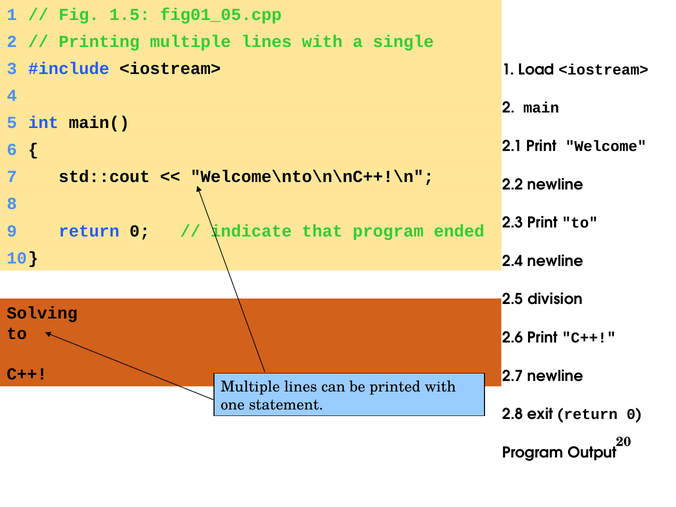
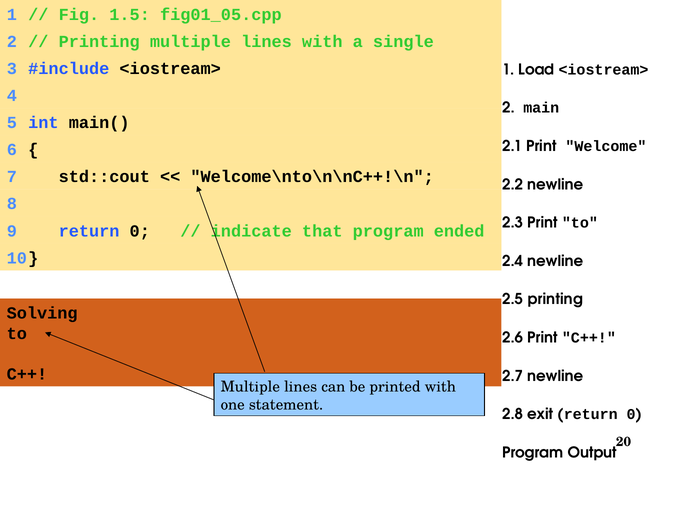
2.5 division: division -> printing
